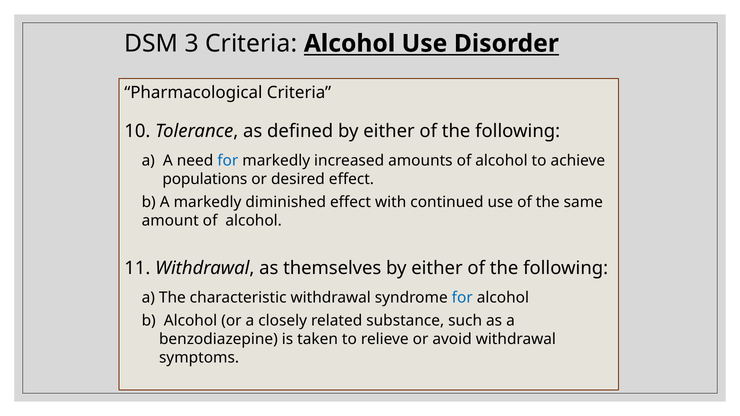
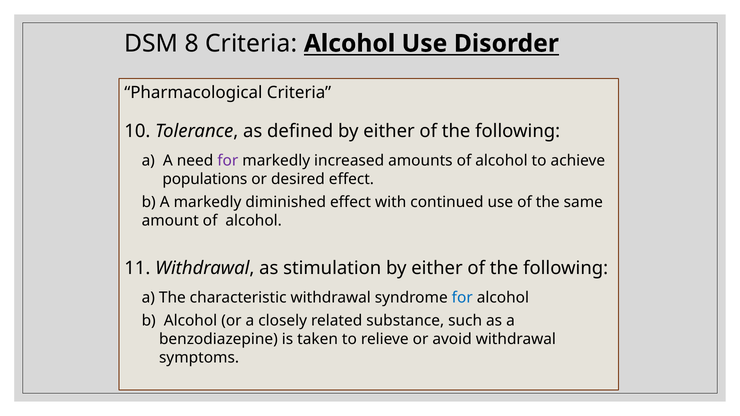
3: 3 -> 8
for at (228, 161) colour: blue -> purple
themselves: themselves -> stimulation
